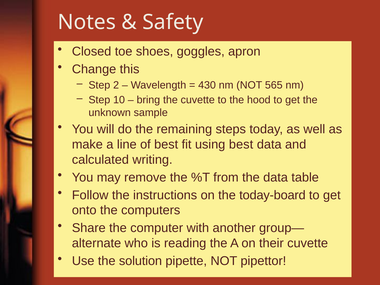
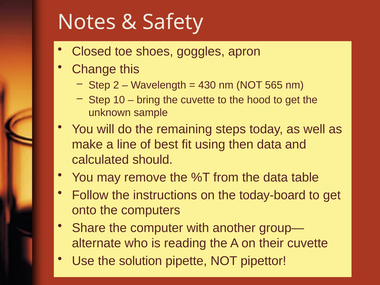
using best: best -> then
writing: writing -> should
